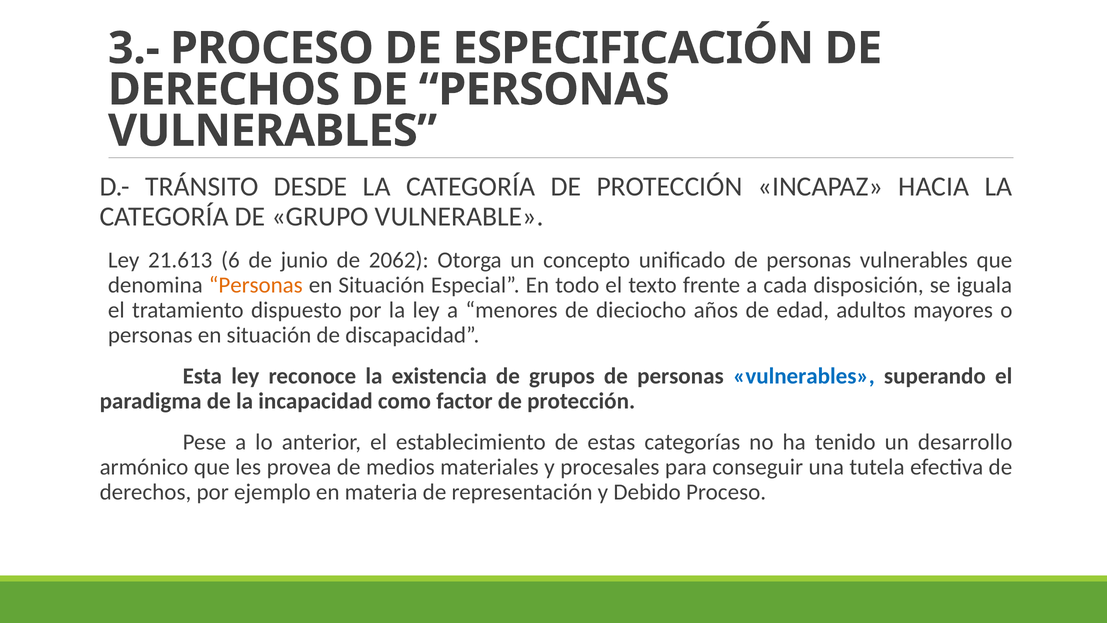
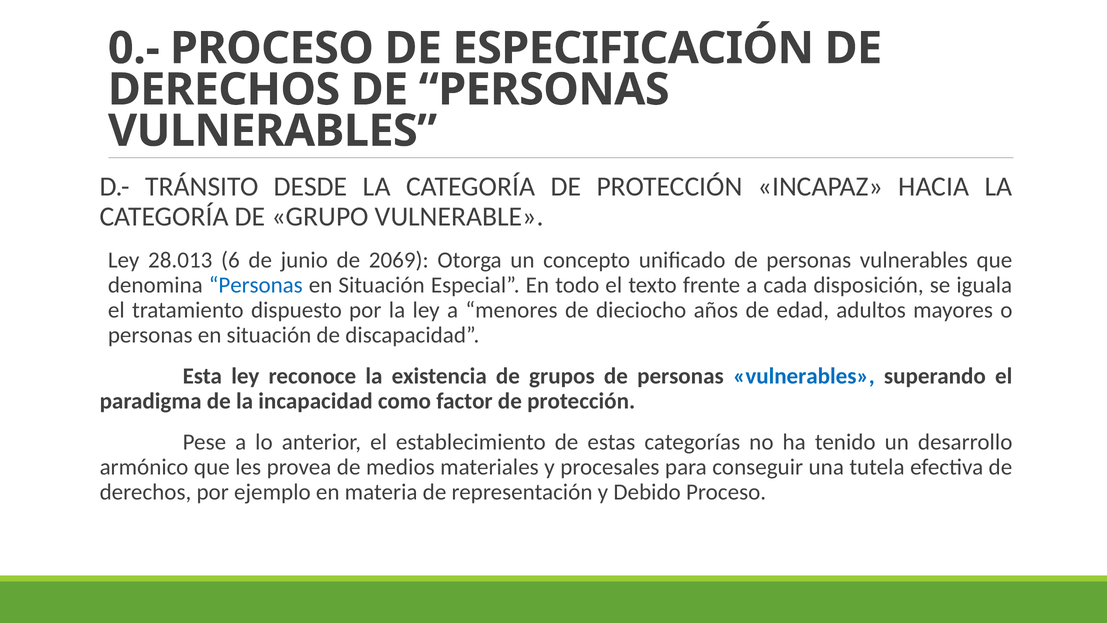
3.-: 3.- -> 0.-
21.613: 21.613 -> 28.013
2062: 2062 -> 2069
Personas at (256, 285) colour: orange -> blue
